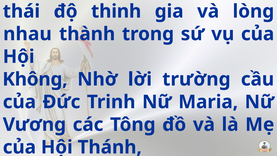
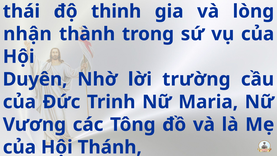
nhau: nhau -> nhận
Không: Không -> Duyên
